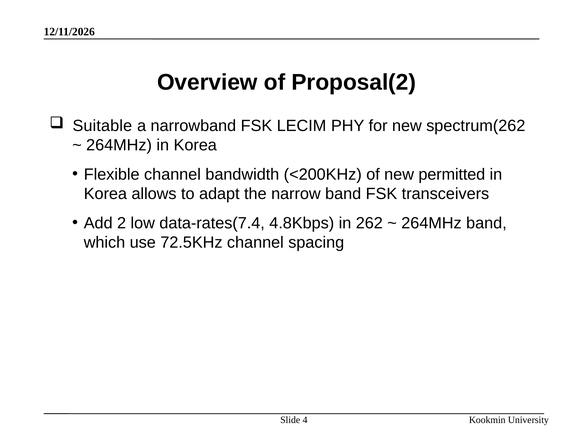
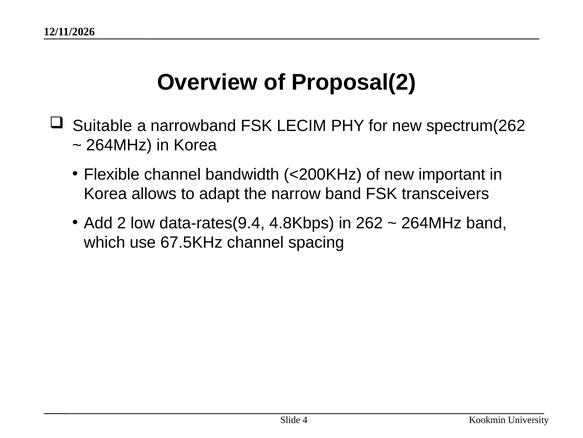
permitted: permitted -> important
data-rates(7.4: data-rates(7.4 -> data-rates(9.4
72.5KHz: 72.5KHz -> 67.5KHz
